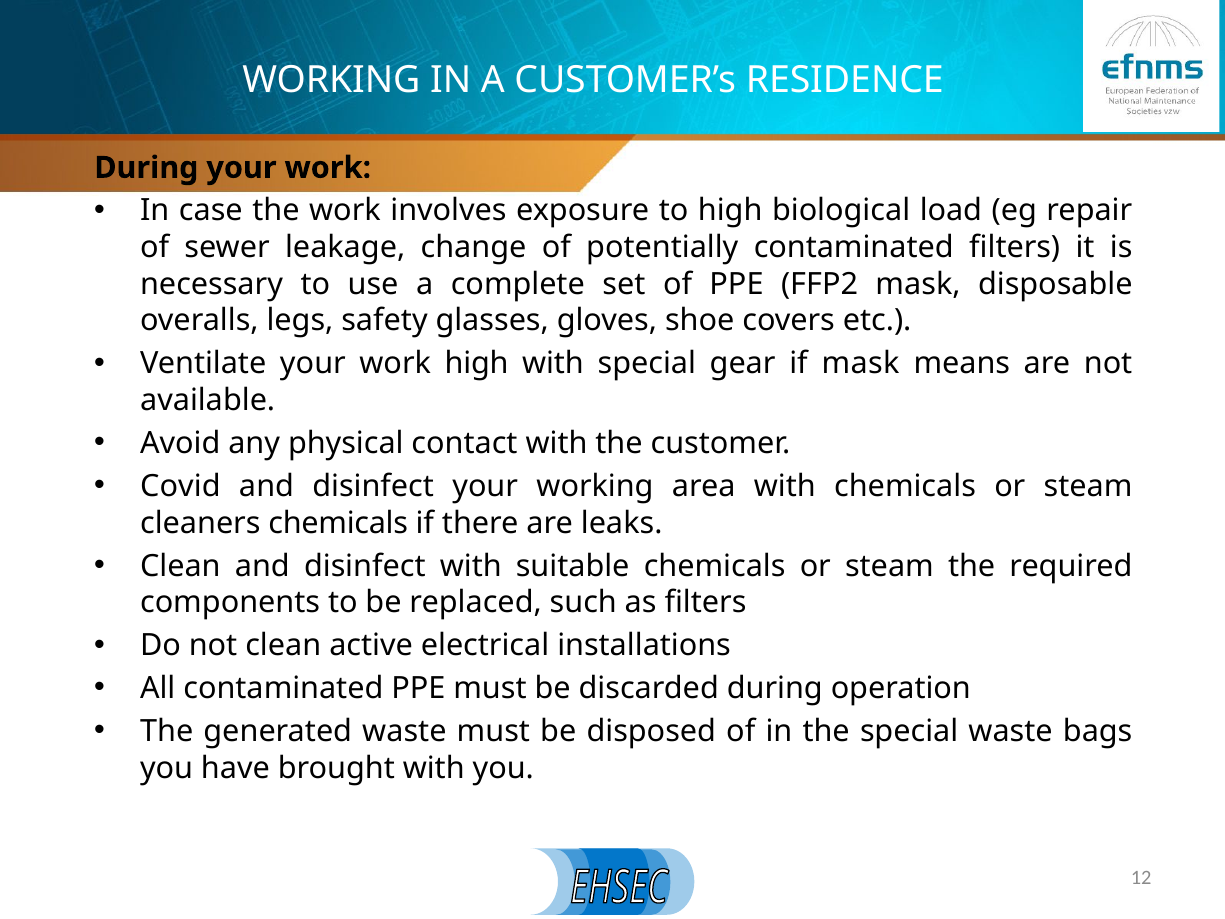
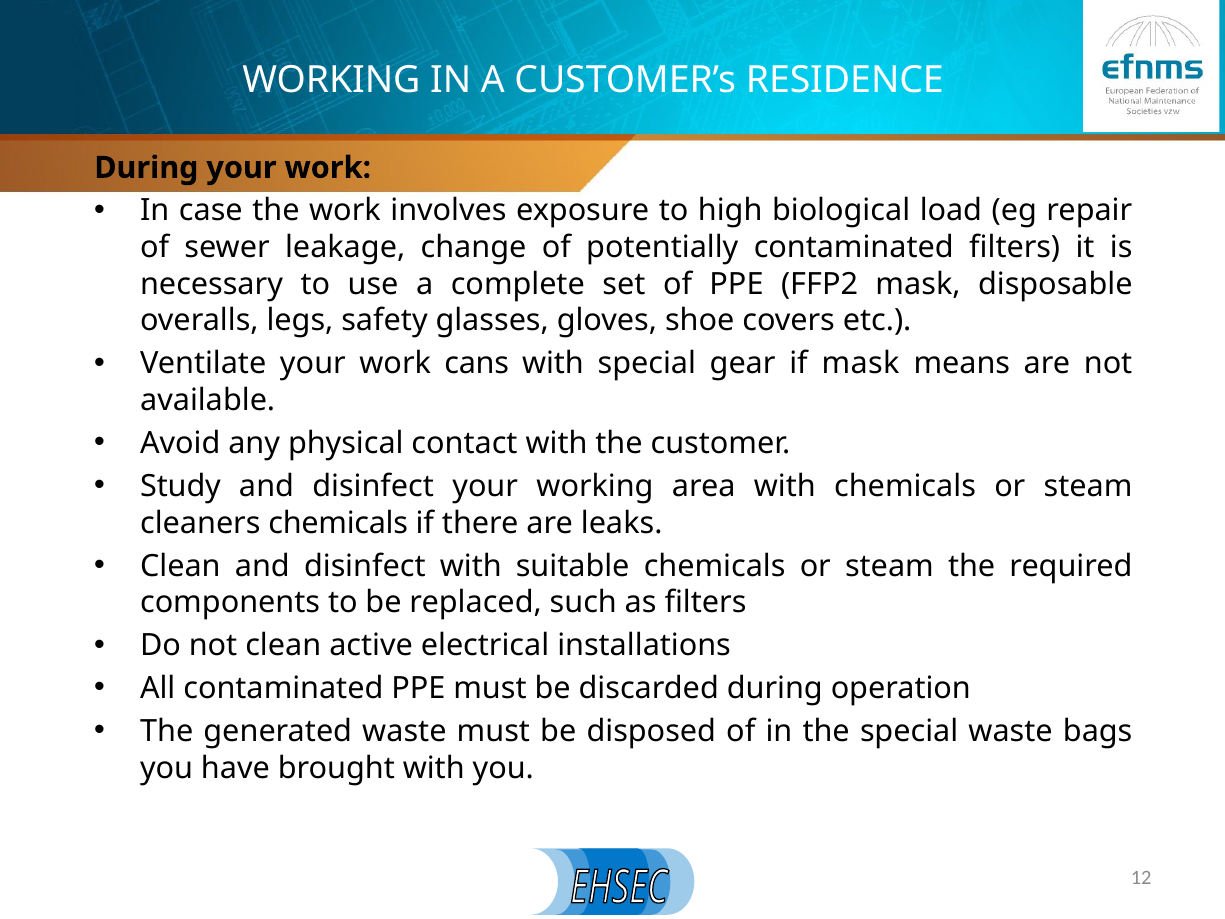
work high: high -> cans
Covid: Covid -> Study
